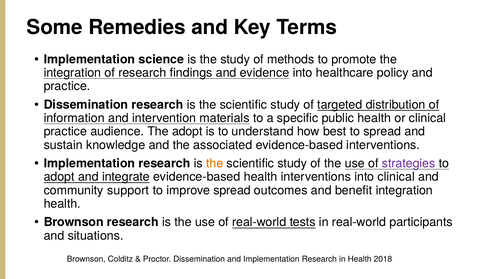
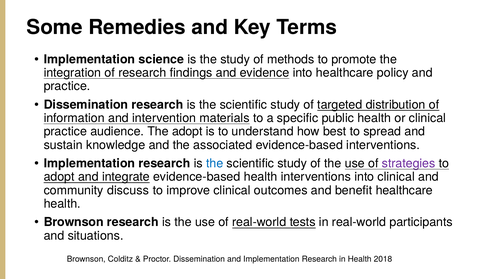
the at (215, 163) colour: orange -> blue
support: support -> discuss
improve spread: spread -> clinical
benefit integration: integration -> healthcare
